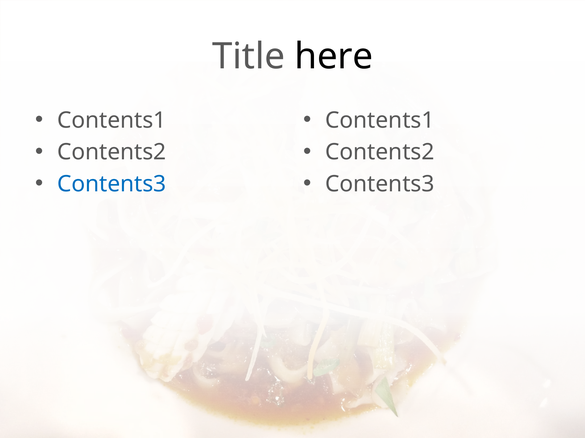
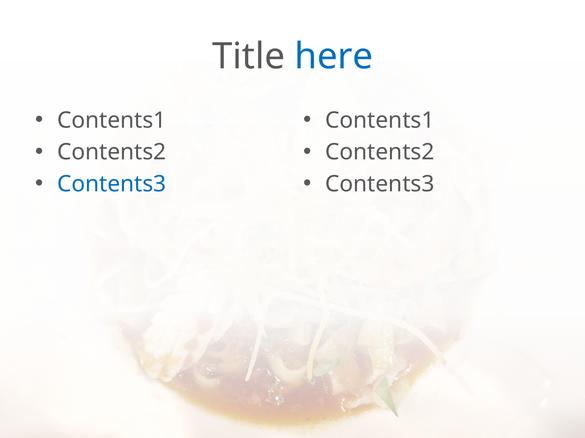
here colour: black -> blue
